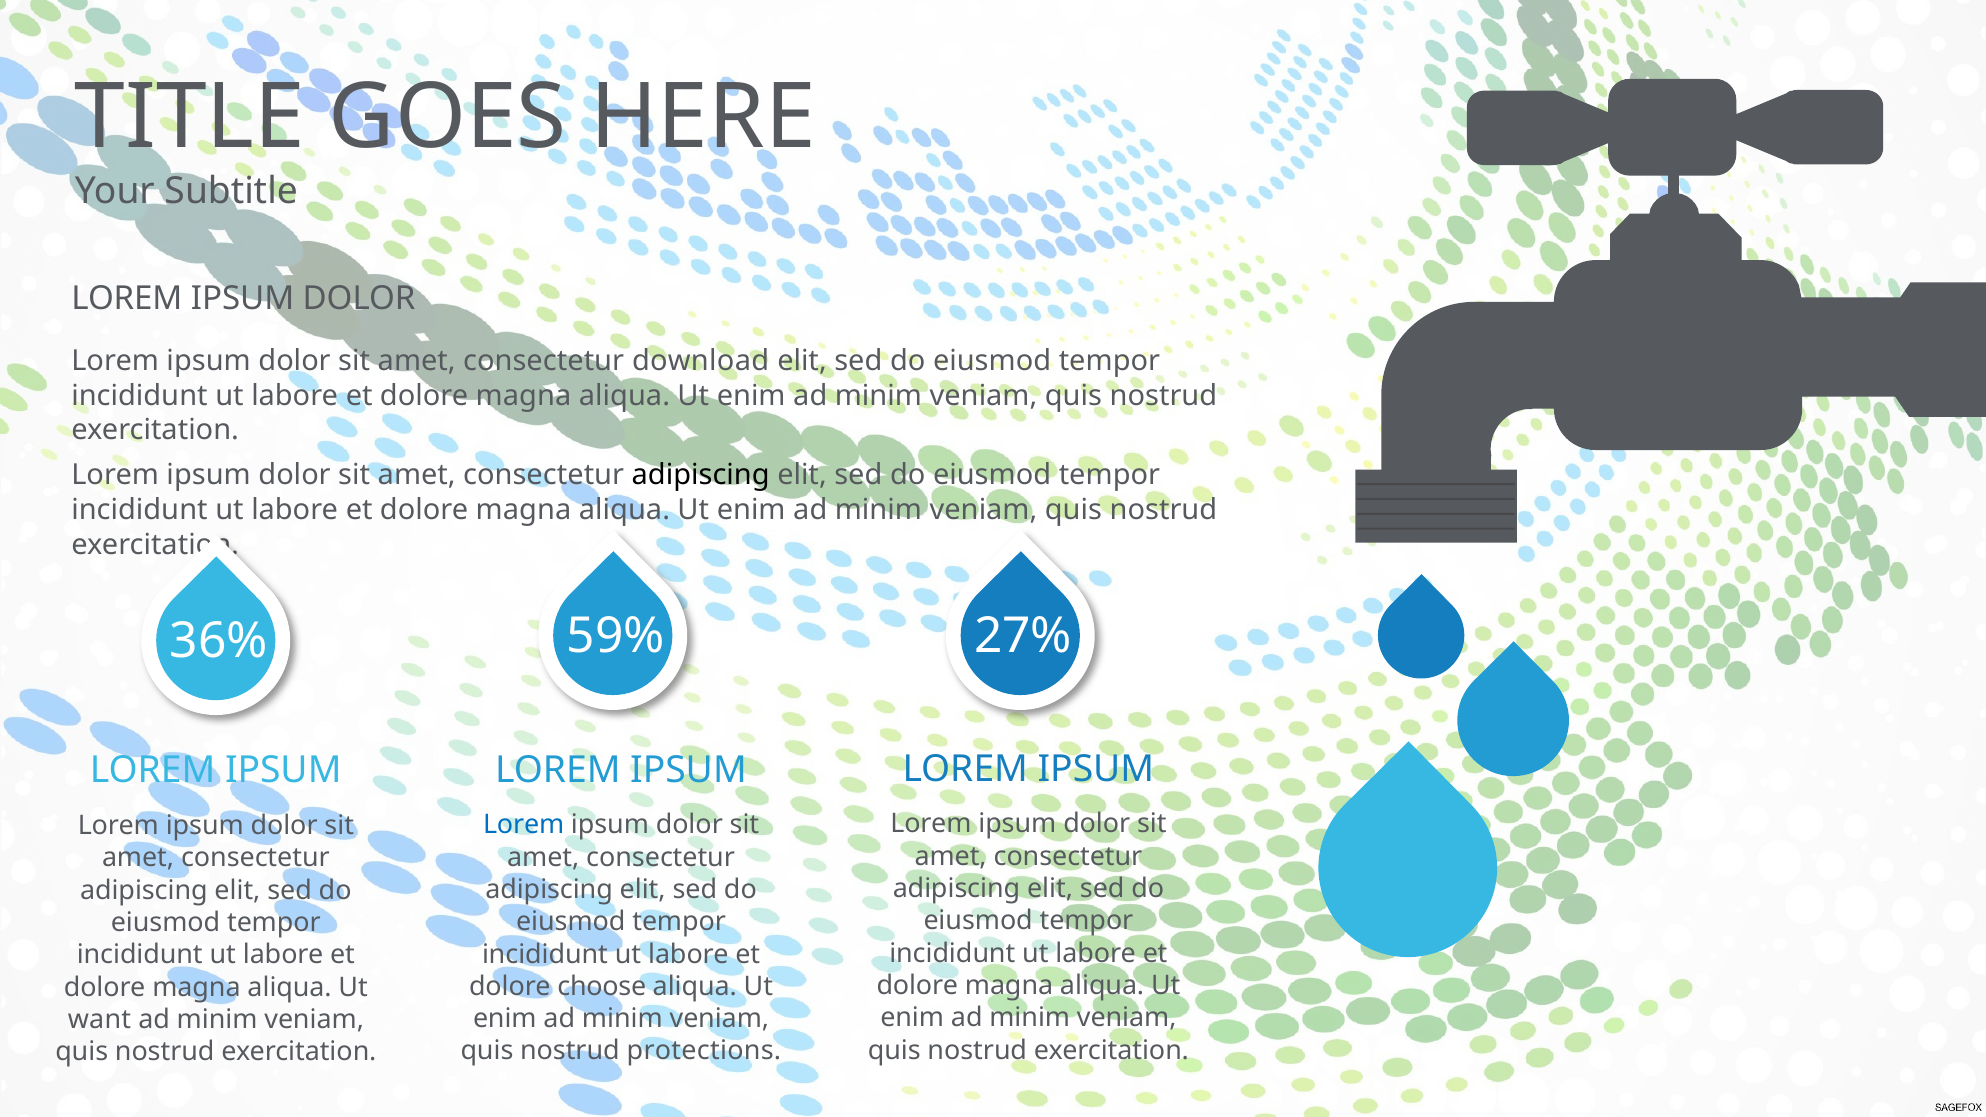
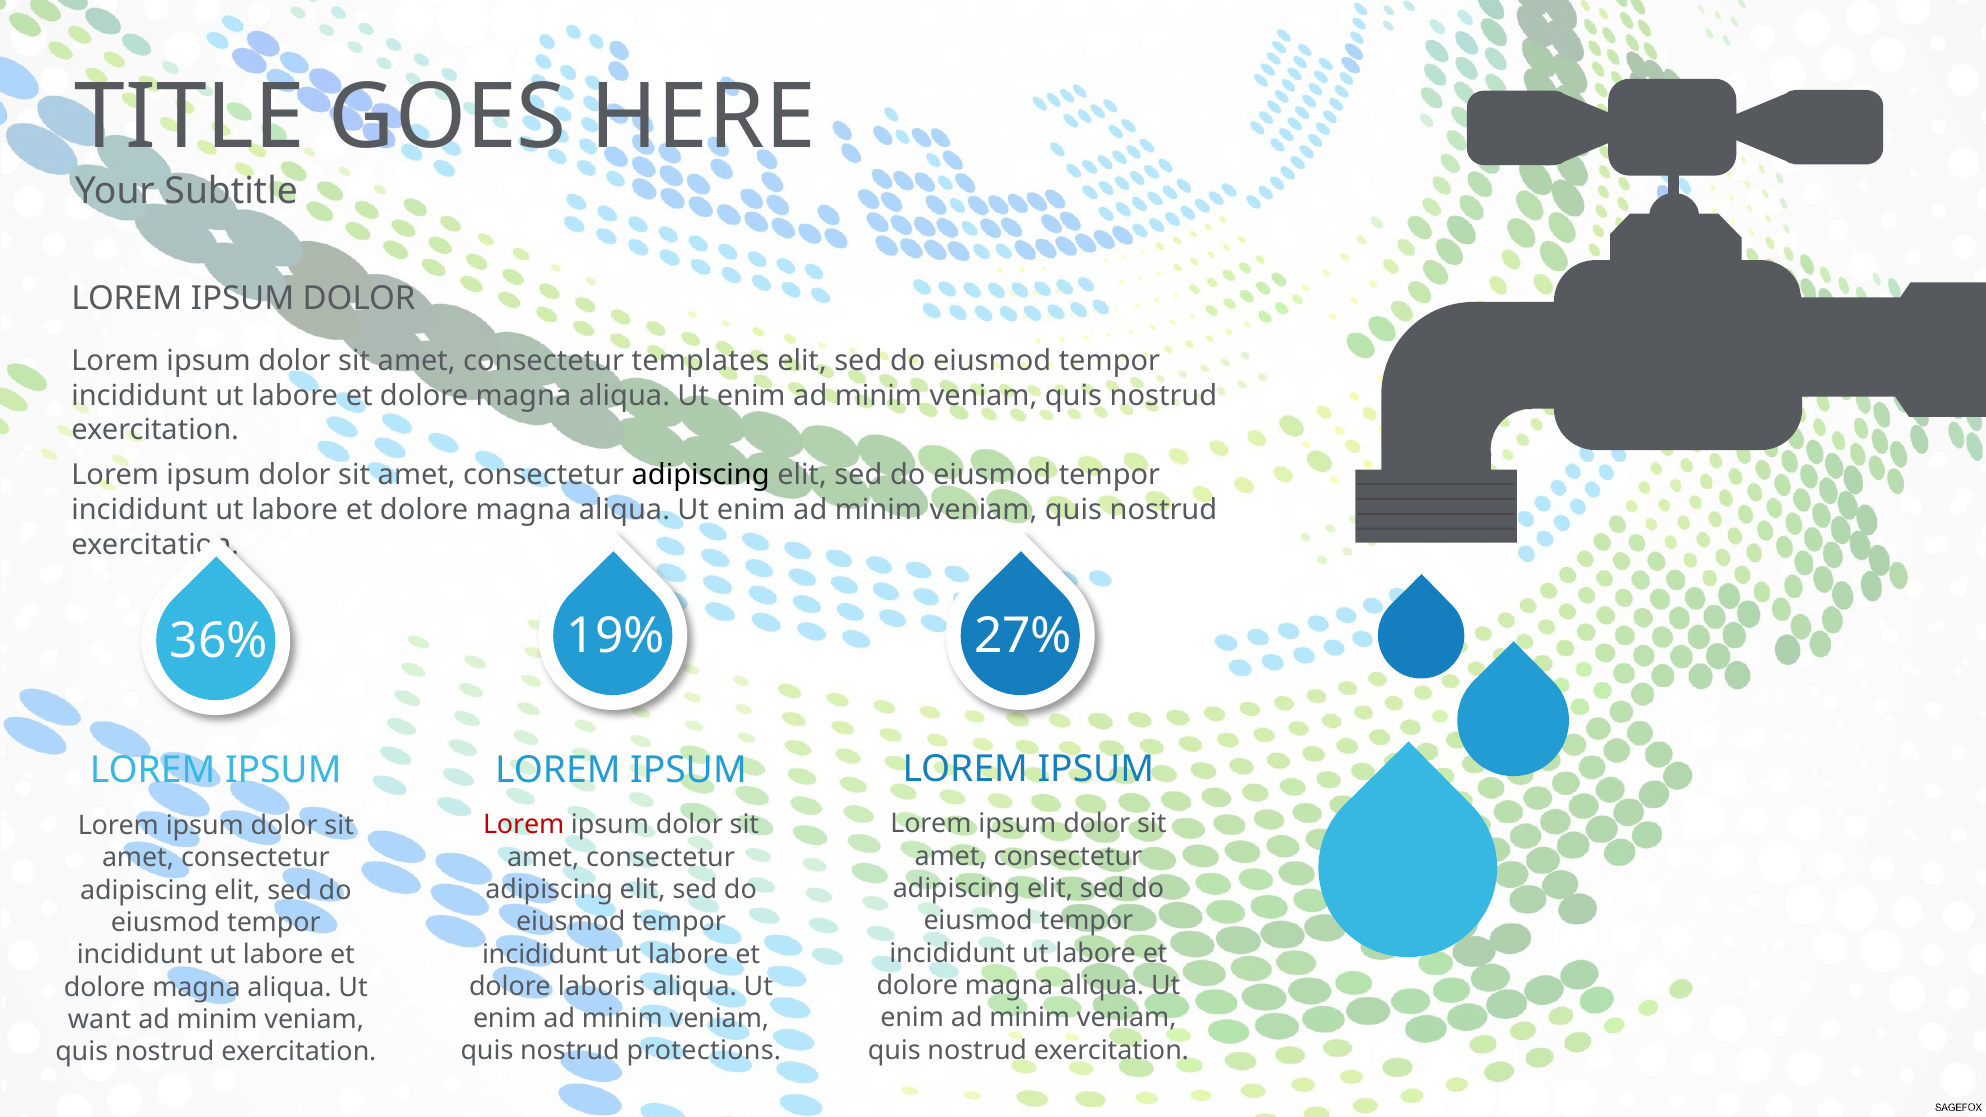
download: download -> templates
59%: 59% -> 19%
Lorem at (524, 825) colour: blue -> red
choose: choose -> laboris
